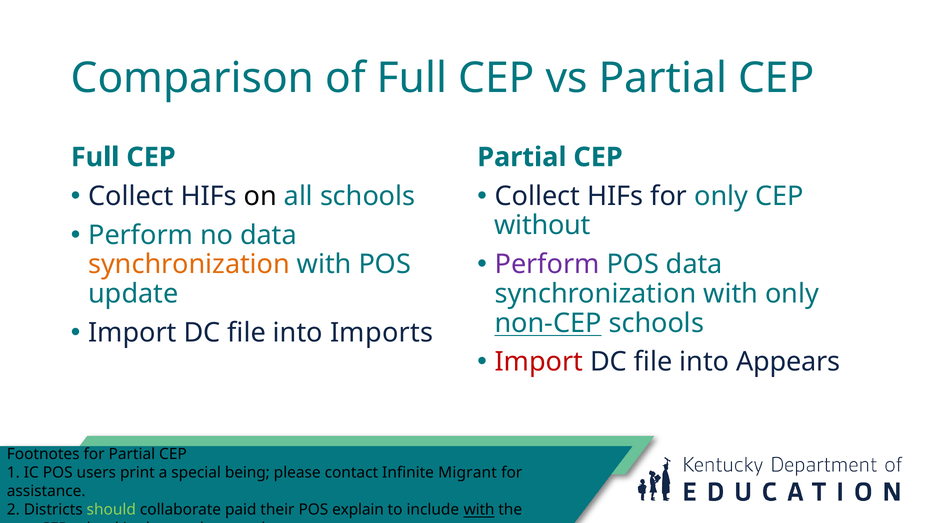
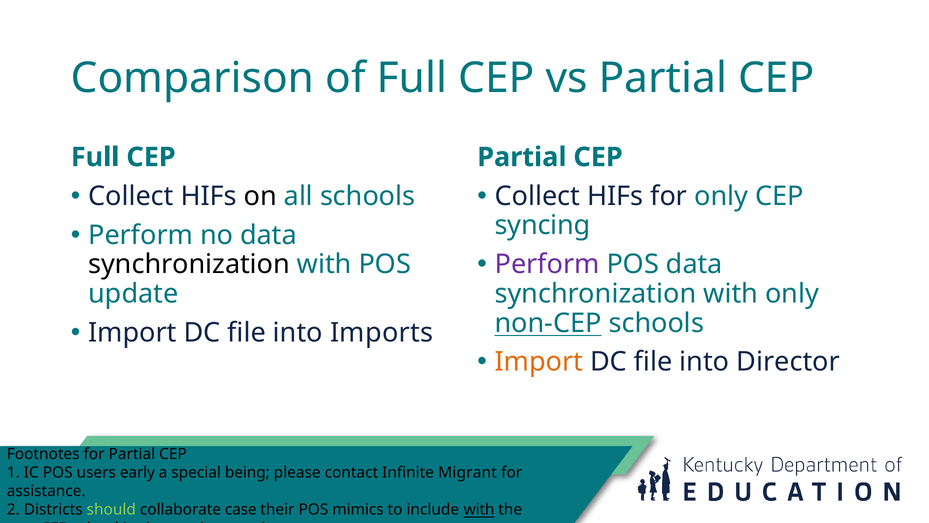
without: without -> syncing
synchronization at (189, 264) colour: orange -> black
Import at (539, 362) colour: red -> orange
Appears: Appears -> Director
print: print -> early
paid: paid -> case
explain: explain -> mimics
